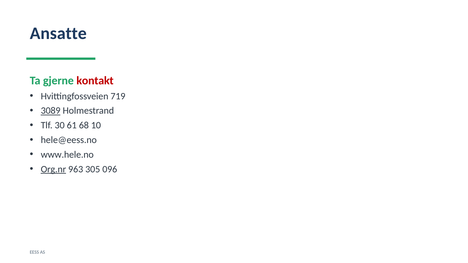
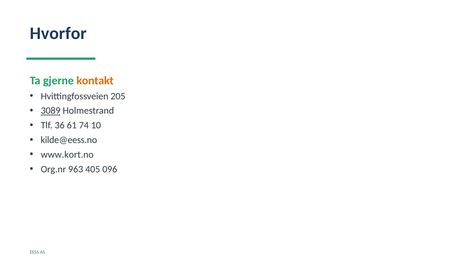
Ansatte: Ansatte -> Hvorfor
kontakt colour: red -> orange
719: 719 -> 205
30: 30 -> 36
68: 68 -> 74
hele@eess.no: hele@eess.no -> kilde@eess.no
www.hele.no: www.hele.no -> www.kort.no
Org.nr underline: present -> none
305: 305 -> 405
